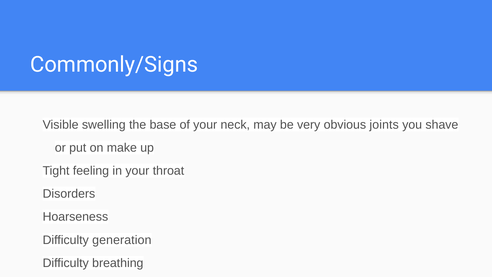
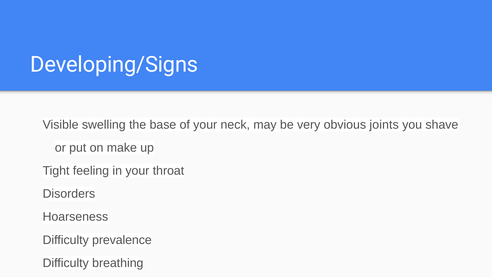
Commonly/Signs: Commonly/Signs -> Developing/Signs
generation: generation -> prevalence
